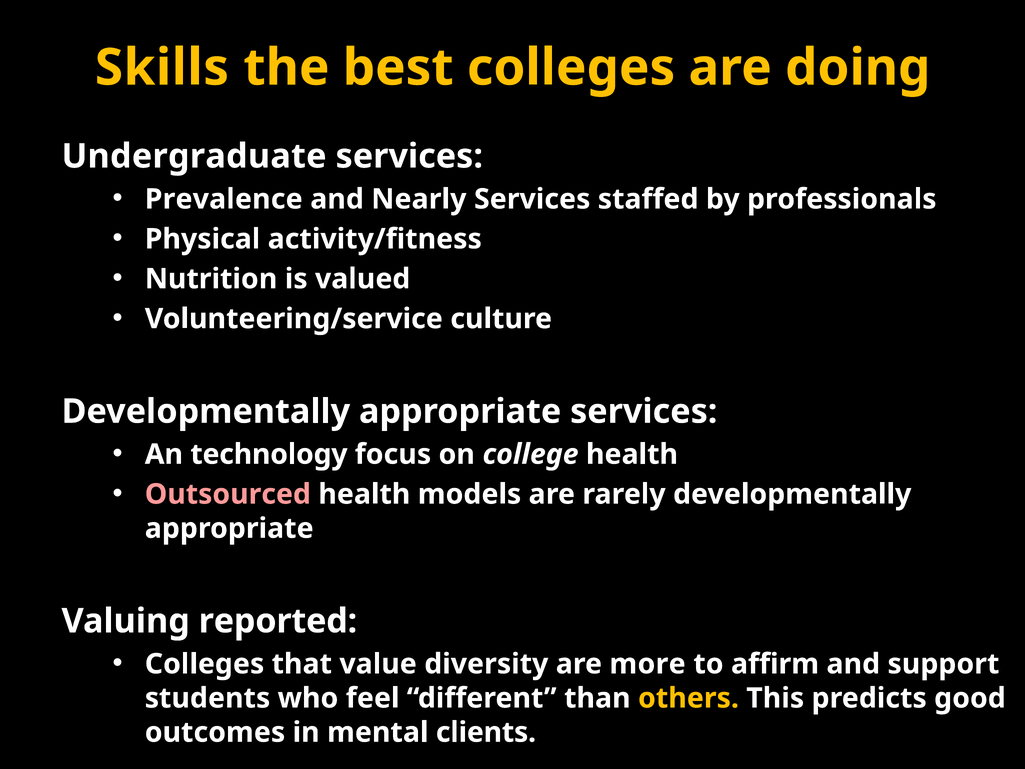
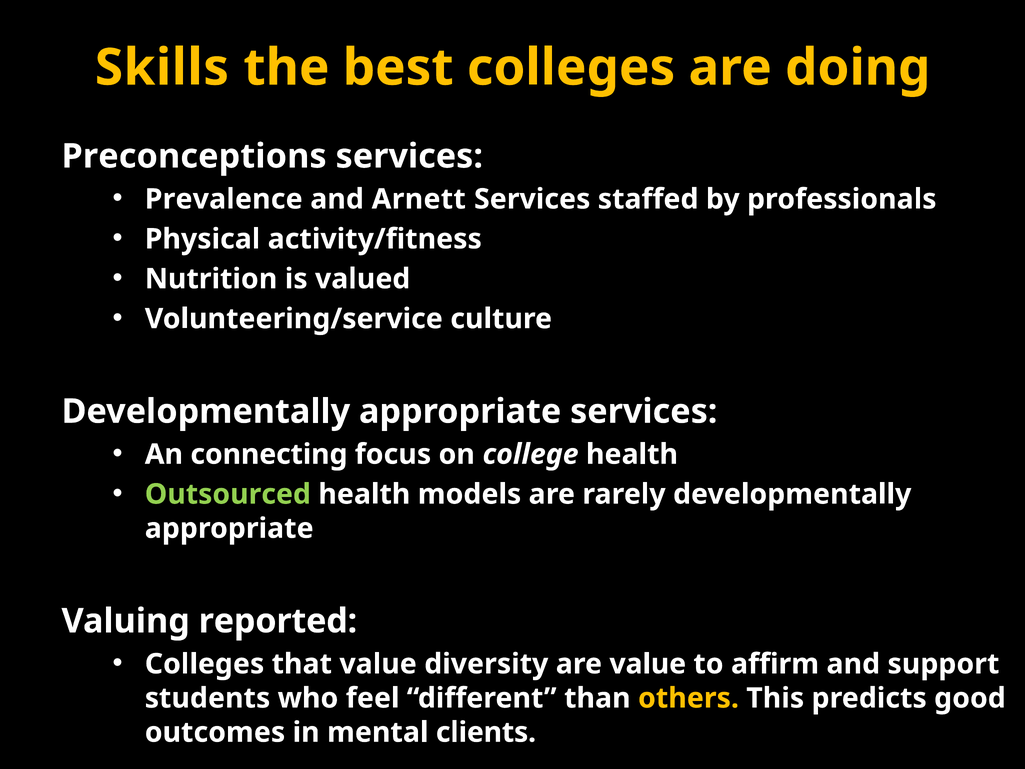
Undergraduate: Undergraduate -> Preconceptions
Nearly: Nearly -> Arnett
technology: technology -> connecting
Outsourced colour: pink -> light green
are more: more -> value
